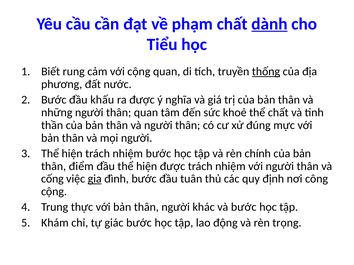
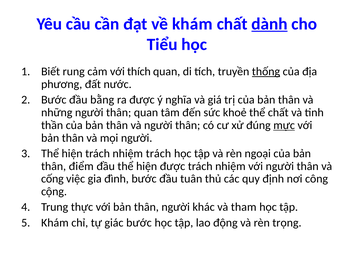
về phạm: phạm -> khám
với cộng: cộng -> thích
khấu: khấu -> bằng
mực underline: none -> present
nhiệm bước: bước -> trách
chính: chính -> ngoại
gia underline: present -> none
và bước: bước -> tham
